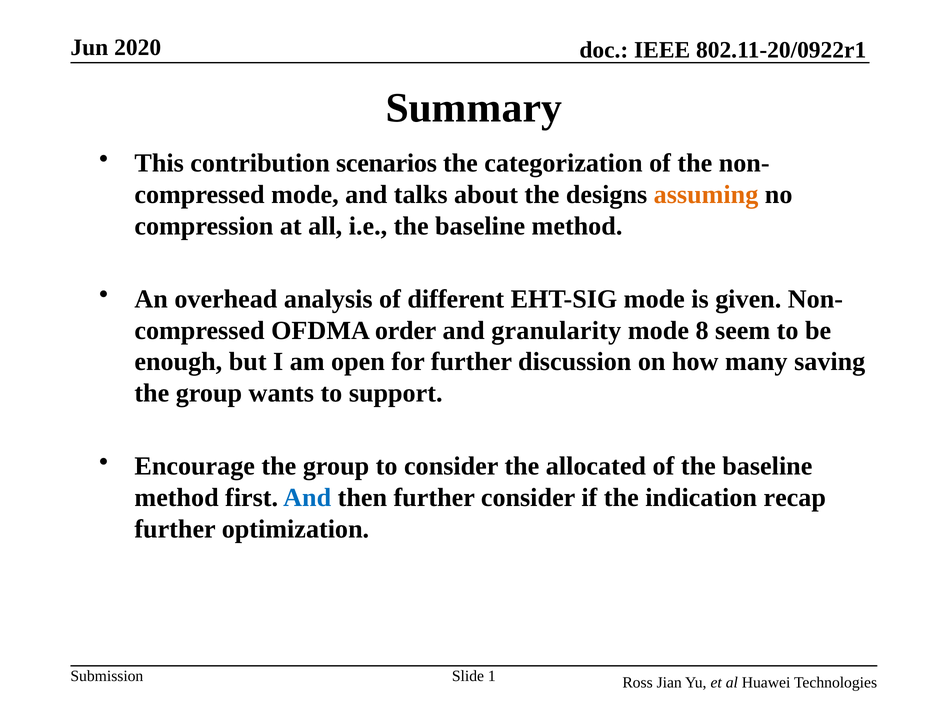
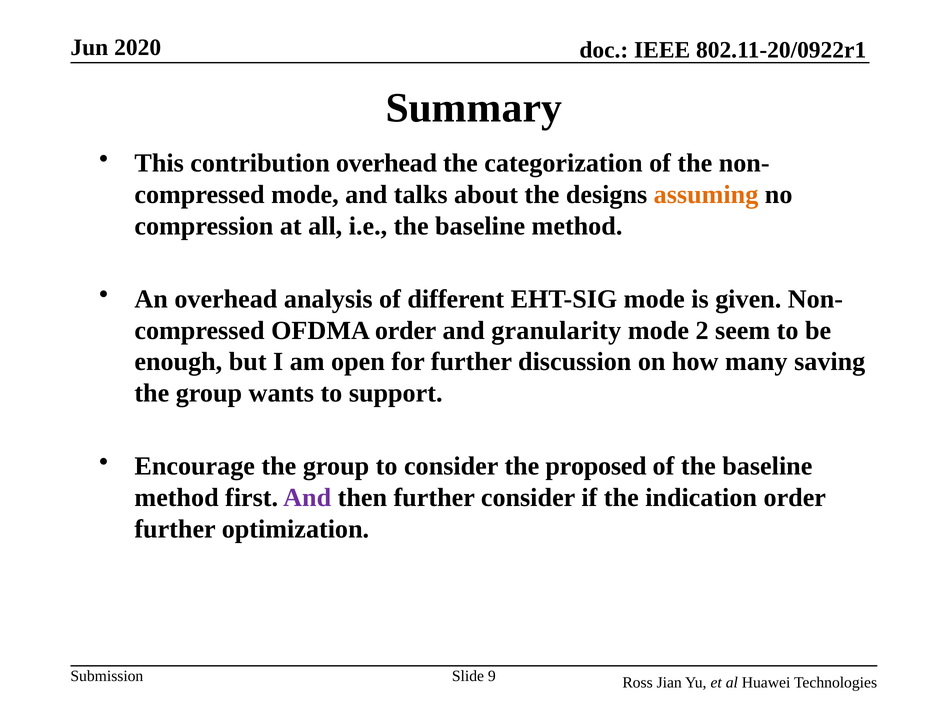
contribution scenarios: scenarios -> overhead
8: 8 -> 2
allocated: allocated -> proposed
And at (307, 498) colour: blue -> purple
indication recap: recap -> order
1: 1 -> 9
